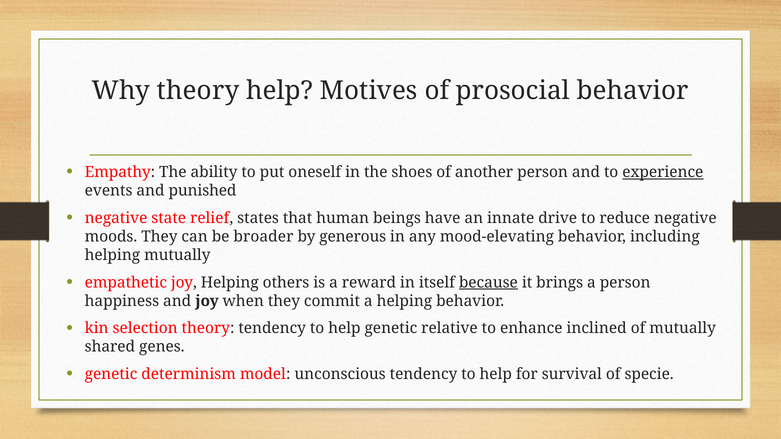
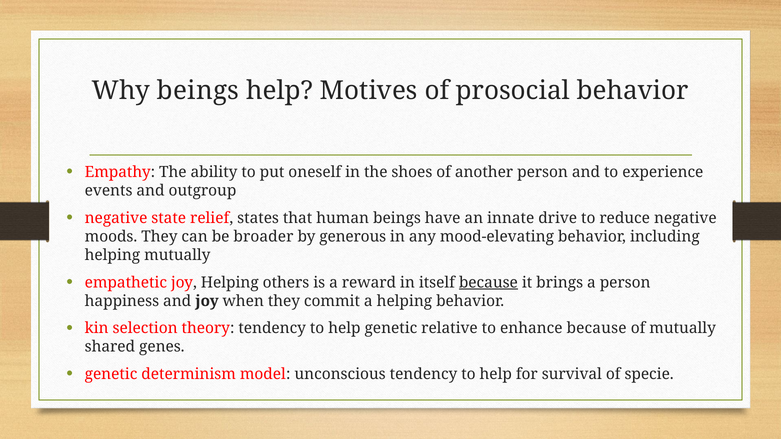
Why theory: theory -> beings
experience underline: present -> none
punished: punished -> outgroup
enhance inclined: inclined -> because
